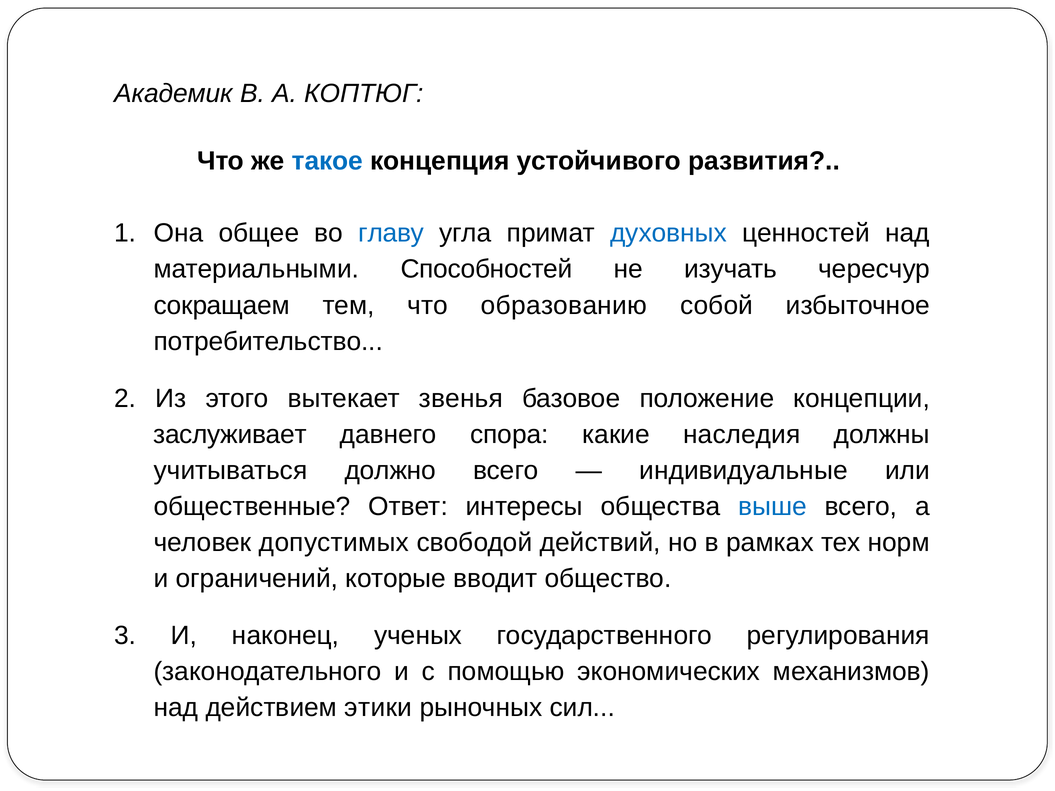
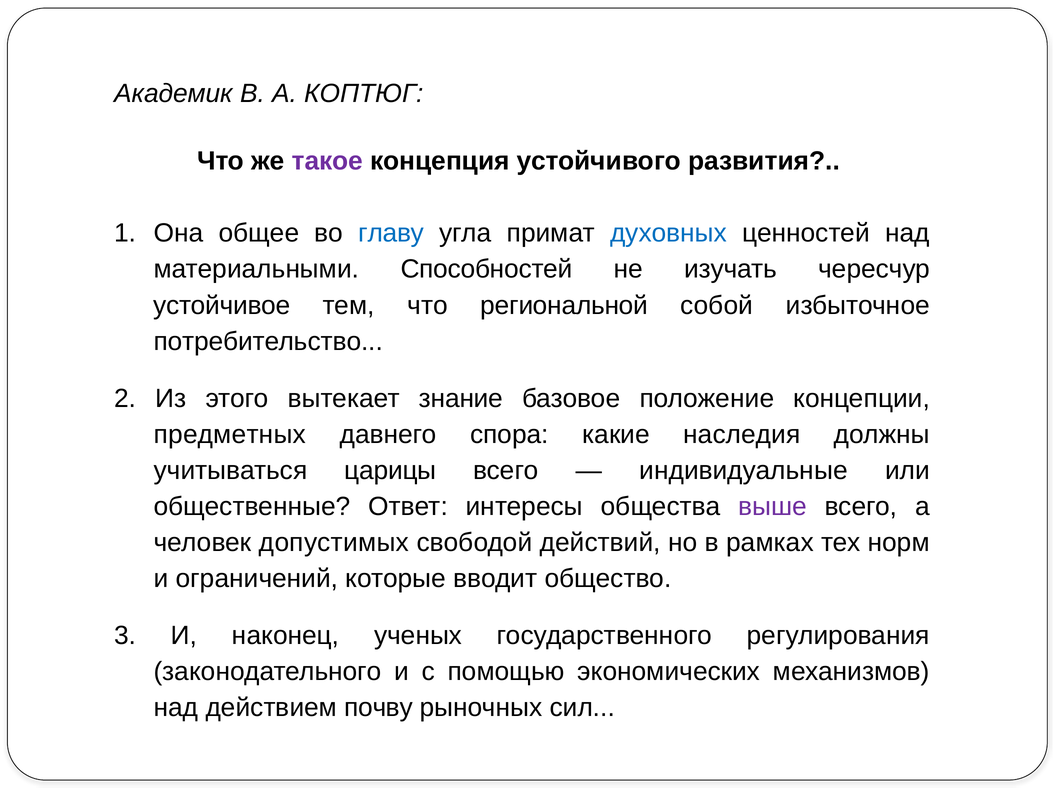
такое colour: blue -> purple
сокращаем: сокращаем -> устойчивое
образованию: образованию -> региональной
звенья: звенья -> знание
заслуживает: заслуживает -> предметных
должно: должно -> царицы
выше colour: blue -> purple
этики: этики -> почву
